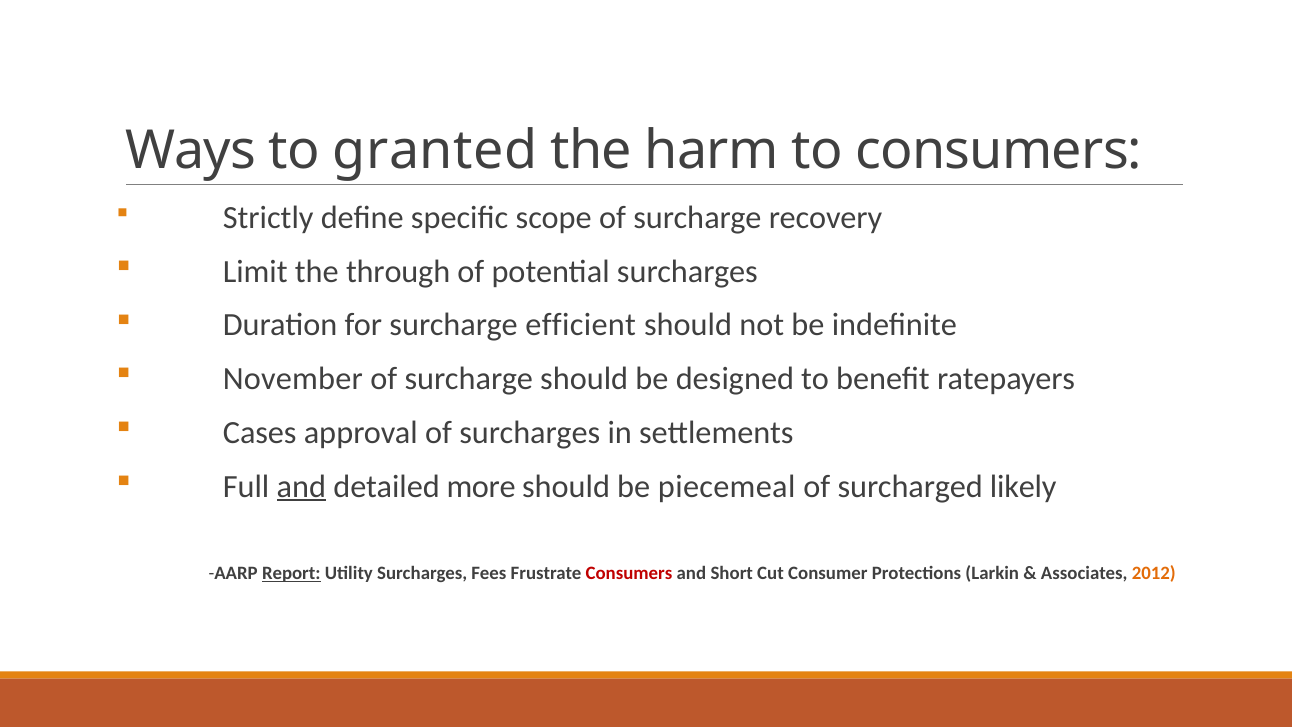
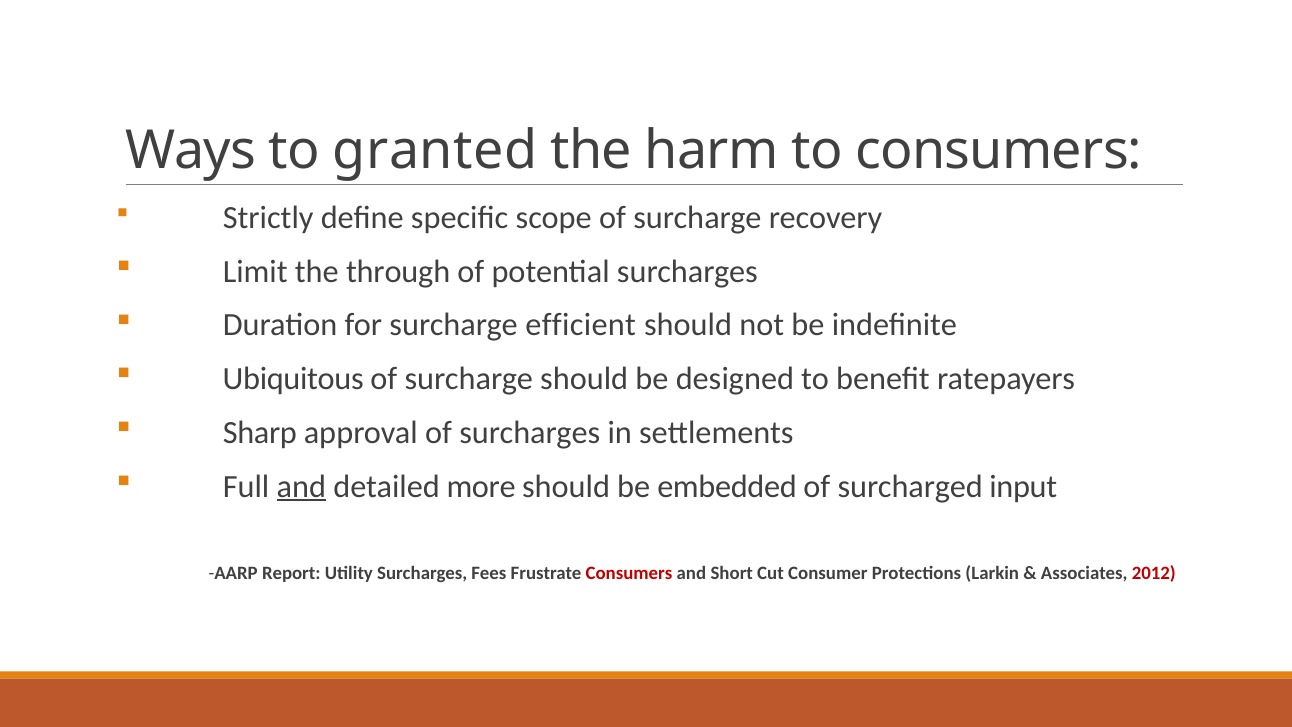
November: November -> Ubiquitous
Cases: Cases -> Sharp
piecemeal: piecemeal -> embedded
likely: likely -> input
Report underline: present -> none
2012 colour: orange -> red
